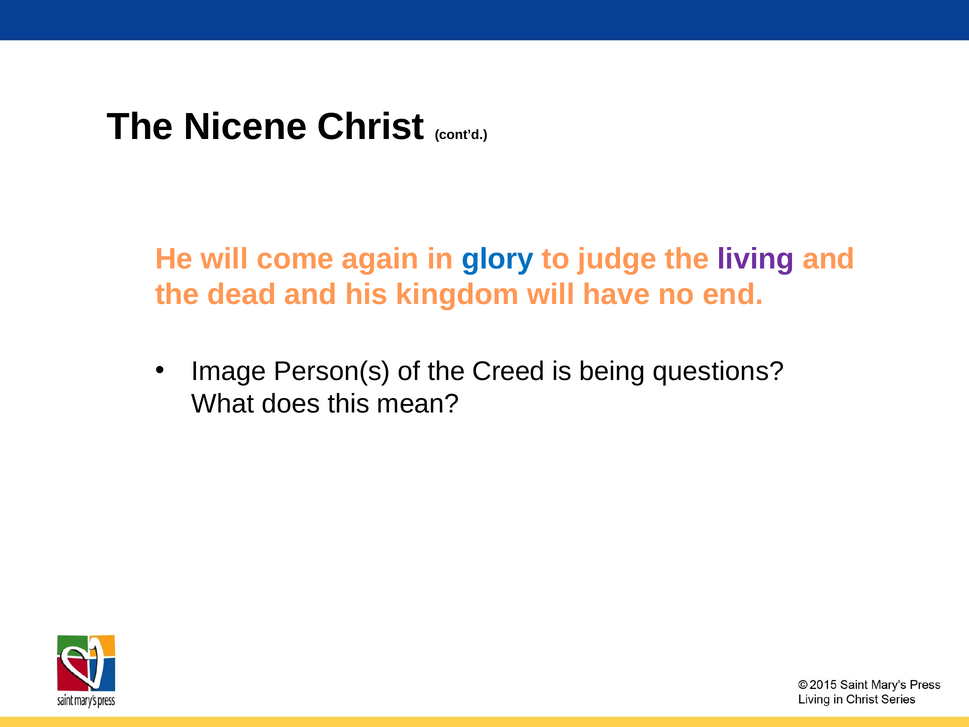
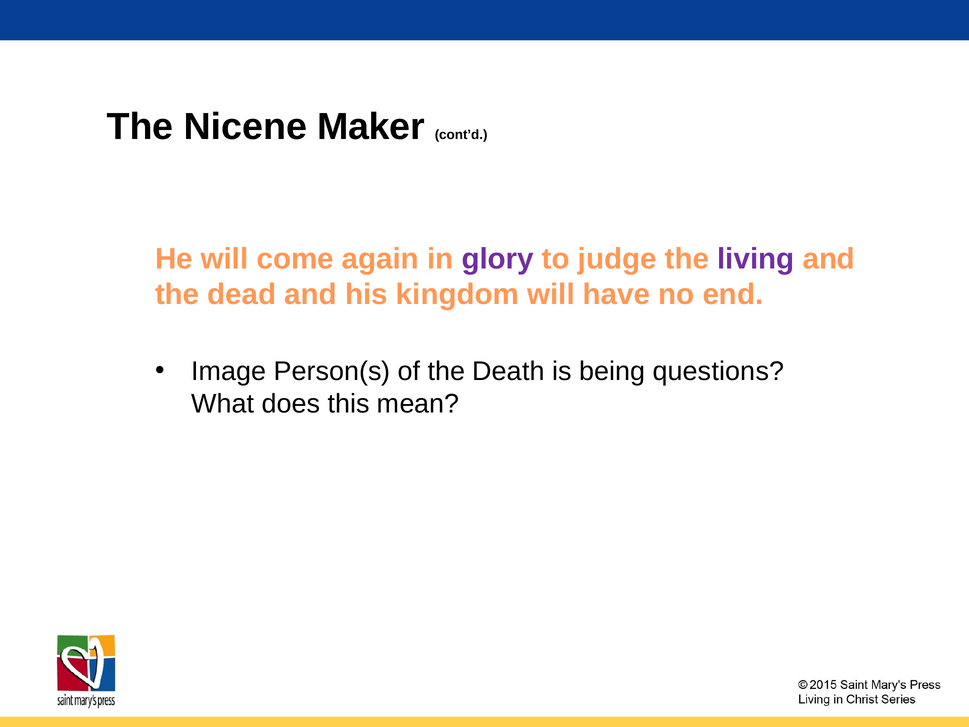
Christ: Christ -> Maker
glory colour: blue -> purple
Creed: Creed -> Death
